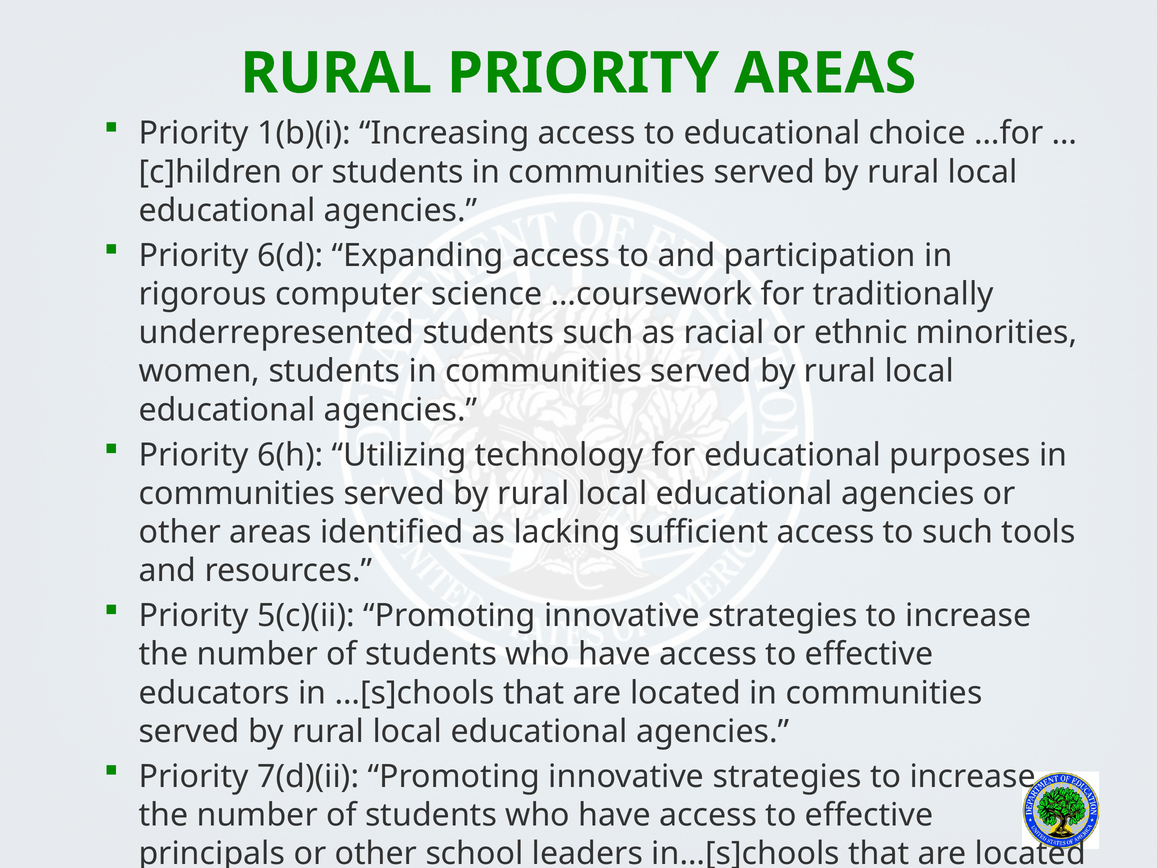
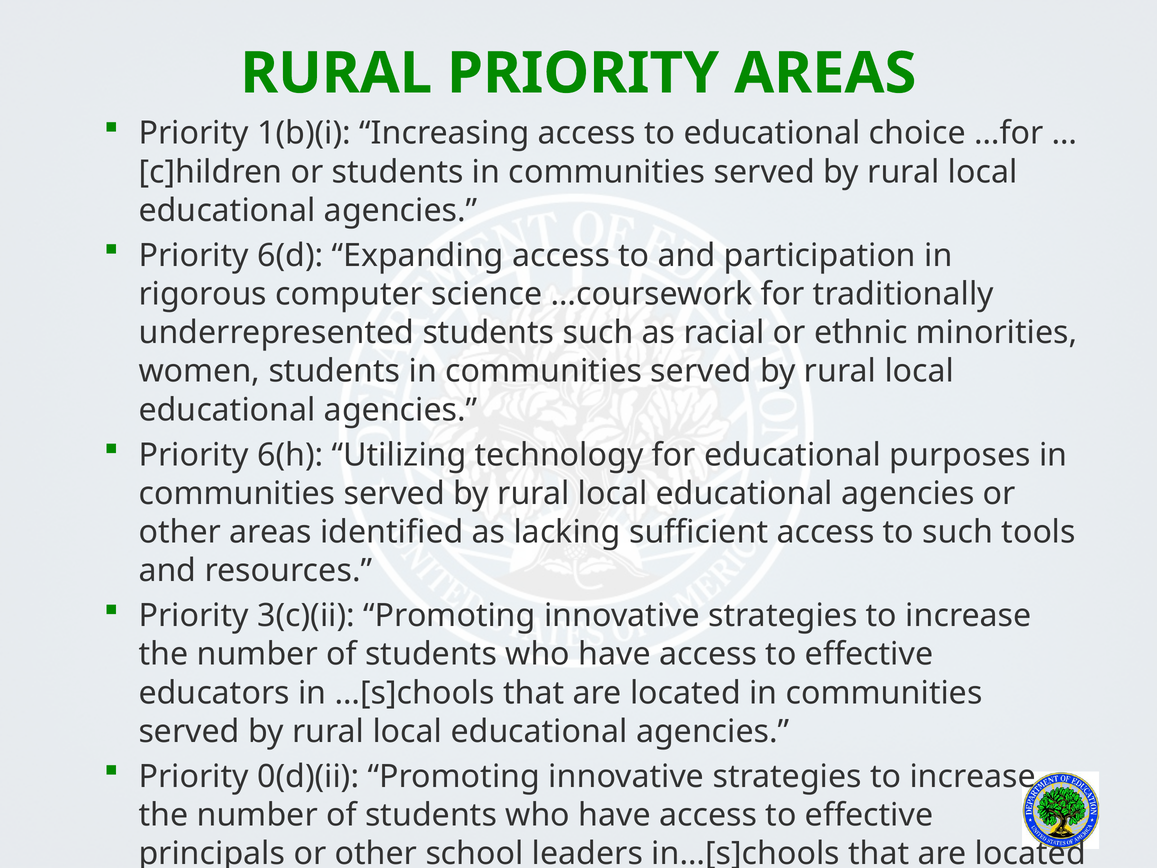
5(c)(ii: 5(c)(ii -> 3(c)(ii
7(d)(ii: 7(d)(ii -> 0(d)(ii
